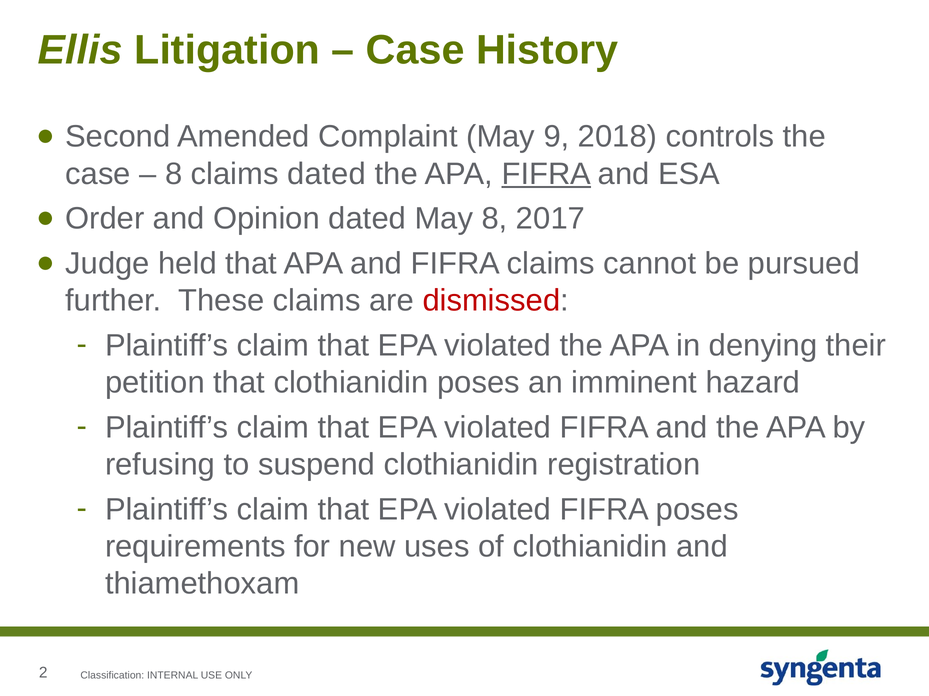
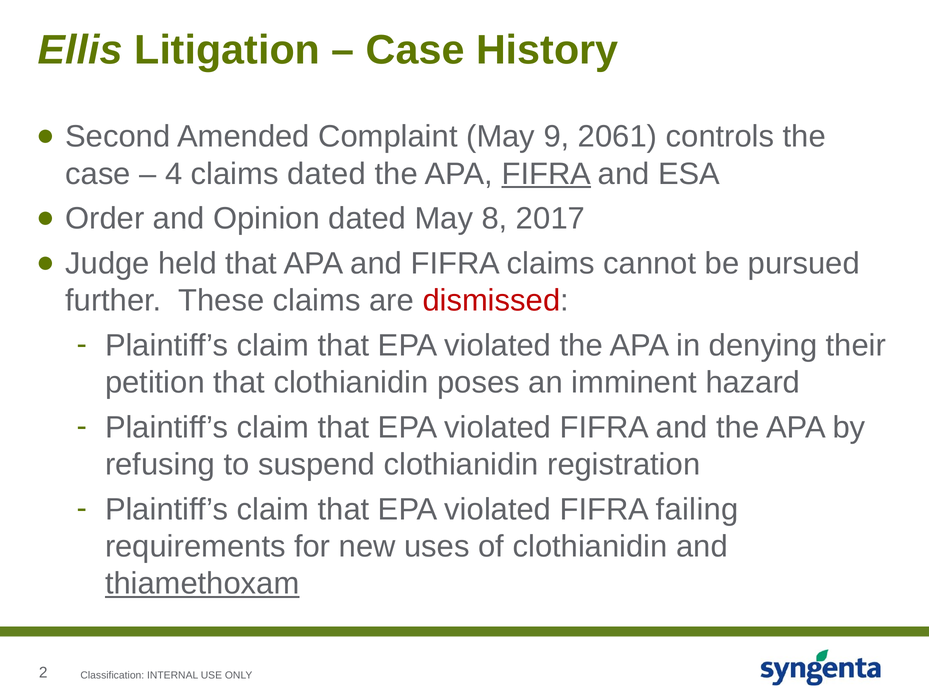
2018: 2018 -> 2061
8 at (174, 174): 8 -> 4
FIFRA poses: poses -> failing
thiamethoxam underline: none -> present
